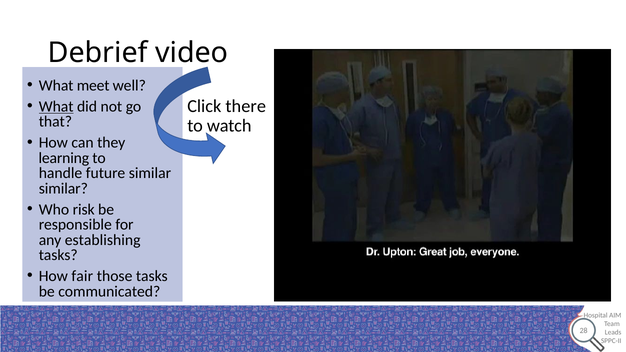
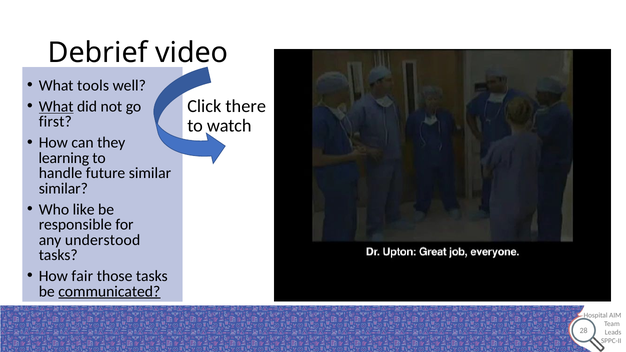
meet: meet -> tools
that: that -> first
risk: risk -> like
establishing: establishing -> understood
communicated underline: none -> present
